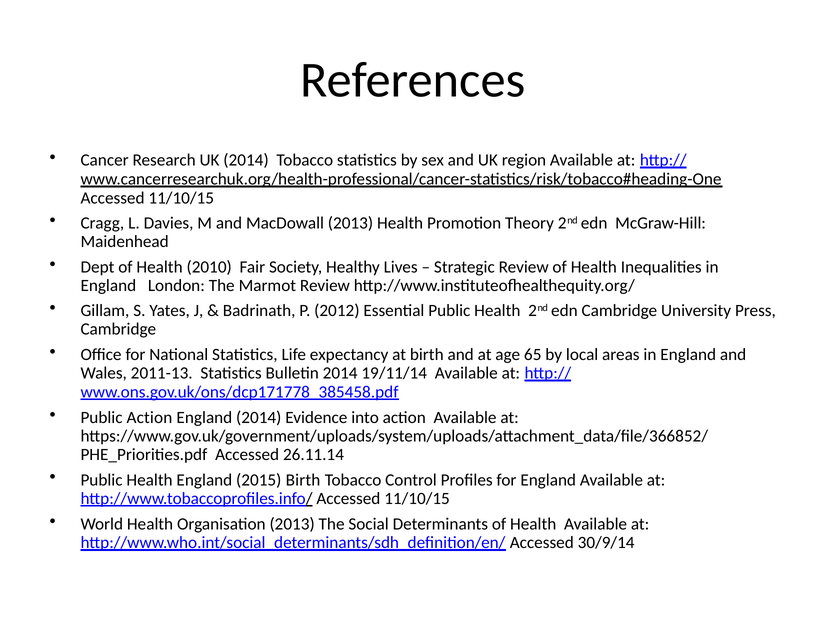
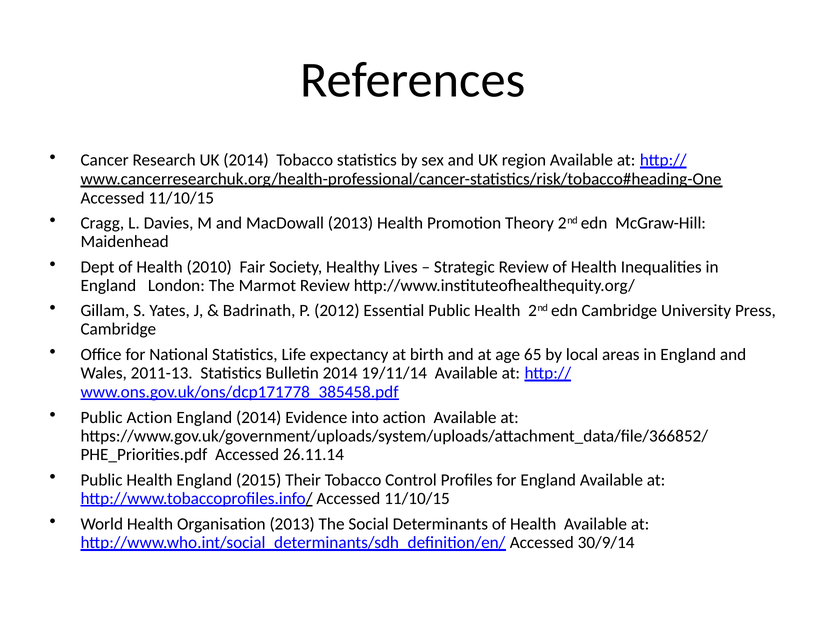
2015 Birth: Birth -> Their
